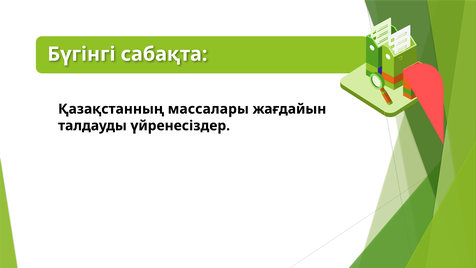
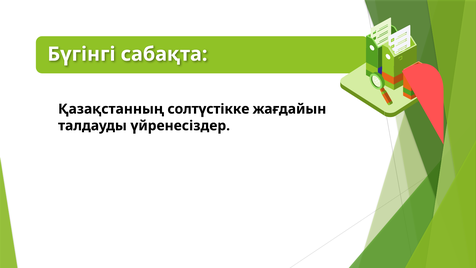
массалары: массалары -> солтүстікке
